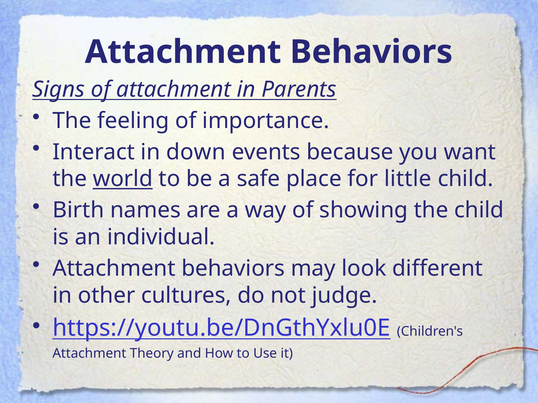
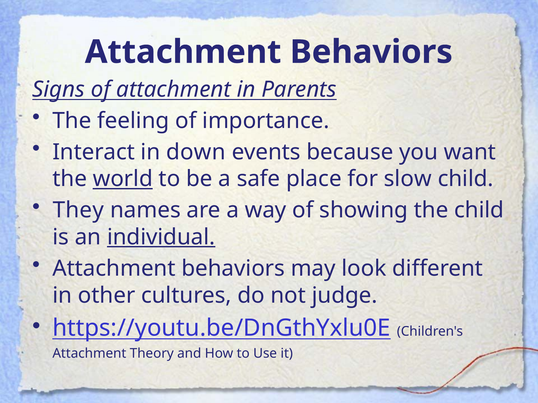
little: little -> slow
Birth: Birth -> They
individual underline: none -> present
